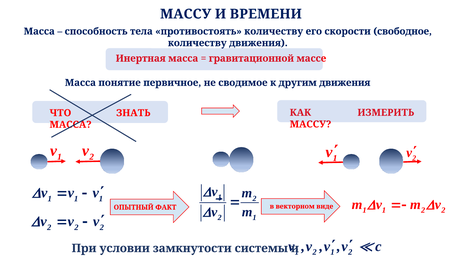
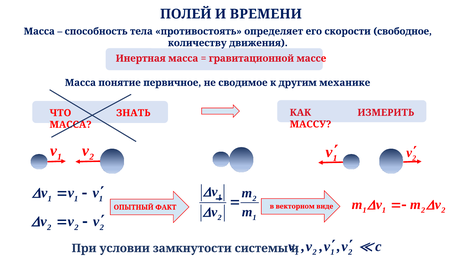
МАССУ at (186, 14): МАССУ -> ПОЛЕЙ
противостоять количеству: количеству -> определяет
другим движения: движения -> механике
